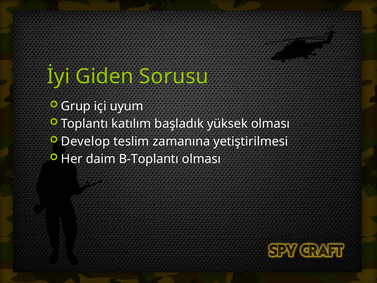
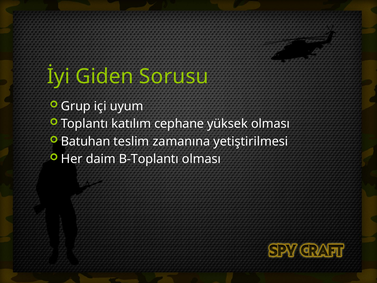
başladık: başladık -> cephane
Develop: Develop -> Batuhan
